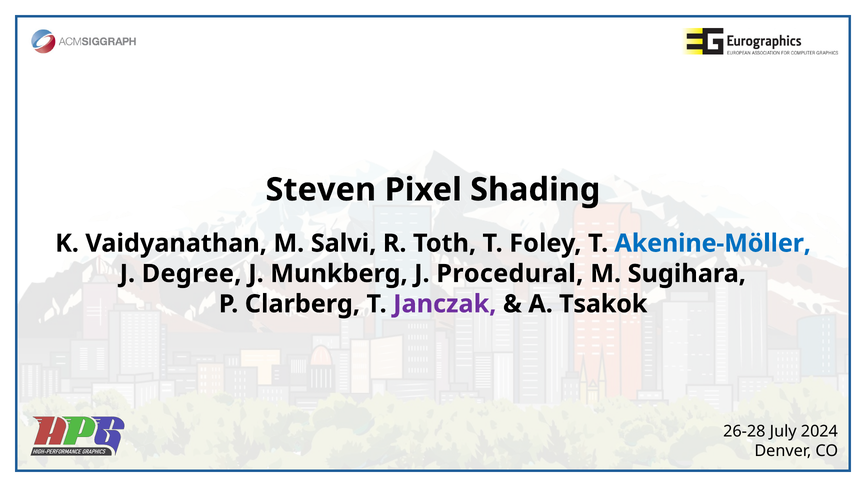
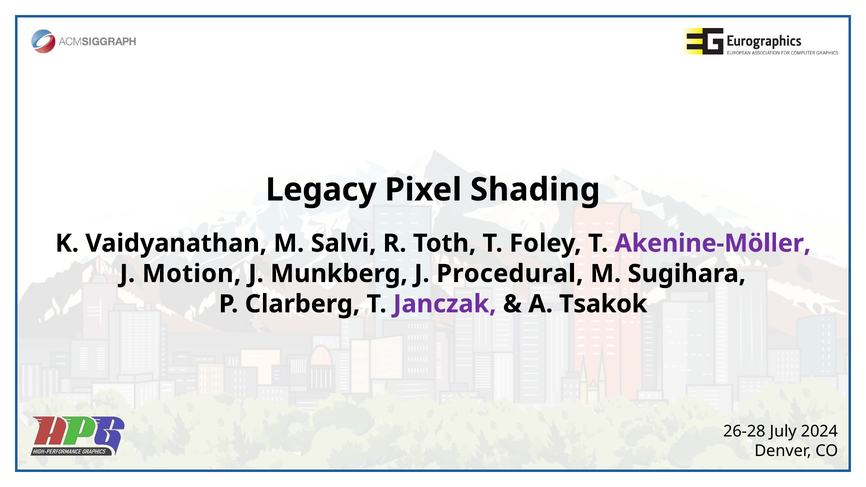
Steven: Steven -> Legacy
Akenine-Möller colour: blue -> purple
Degree: Degree -> Motion
